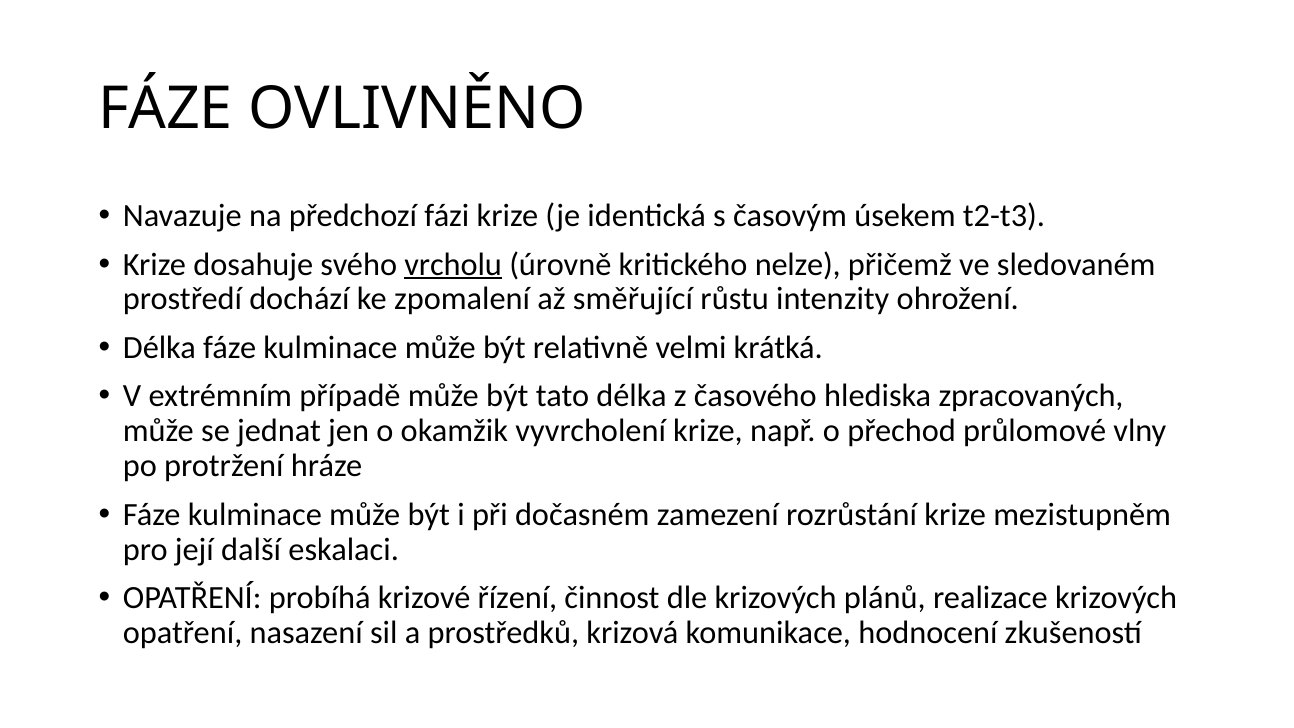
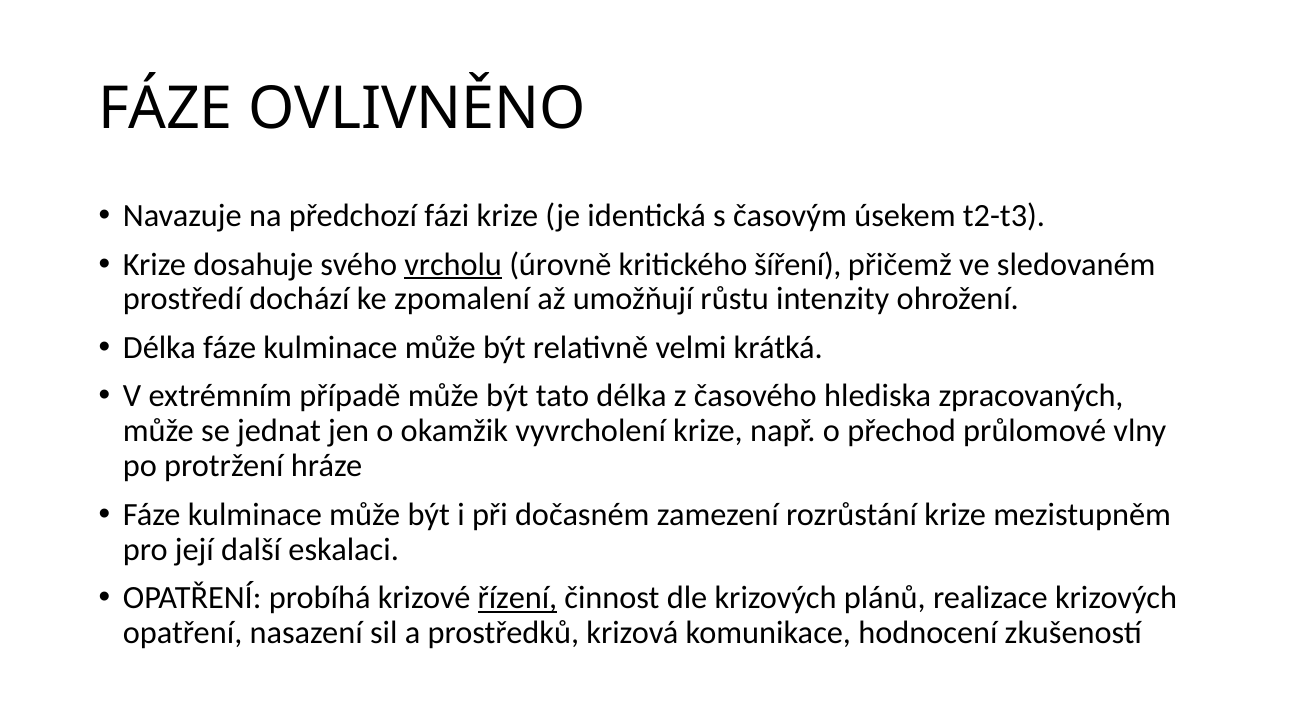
nelze: nelze -> šíření
směřující: směřující -> umožňují
řízení underline: none -> present
